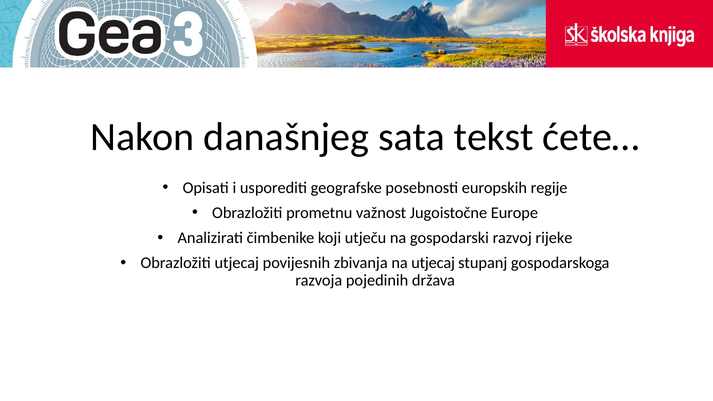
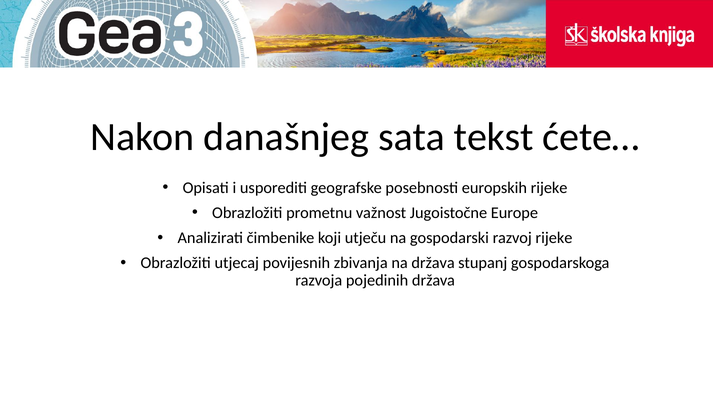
europskih regije: regije -> rijeke
na utjecaj: utjecaj -> država
